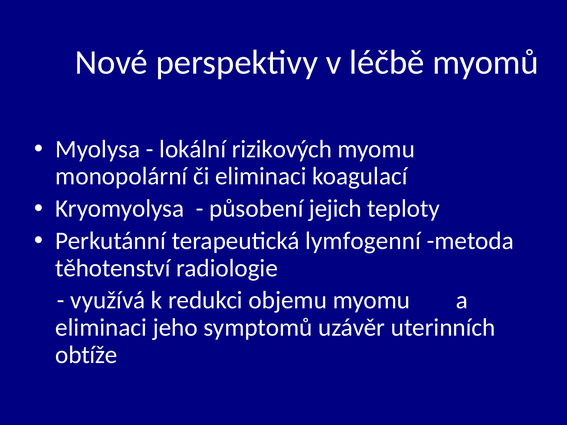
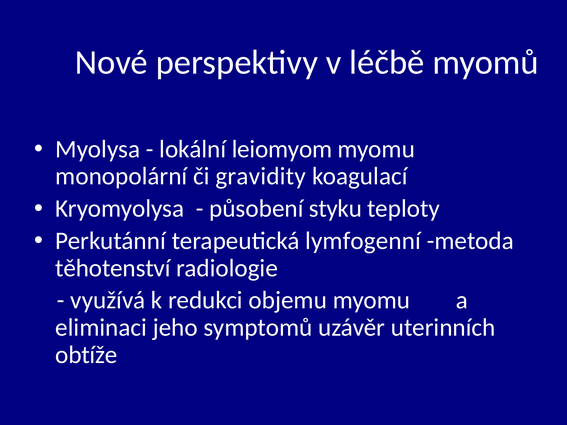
rizikových: rizikových -> leiomyom
či eliminaci: eliminaci -> gravidity
jejich: jejich -> styku
